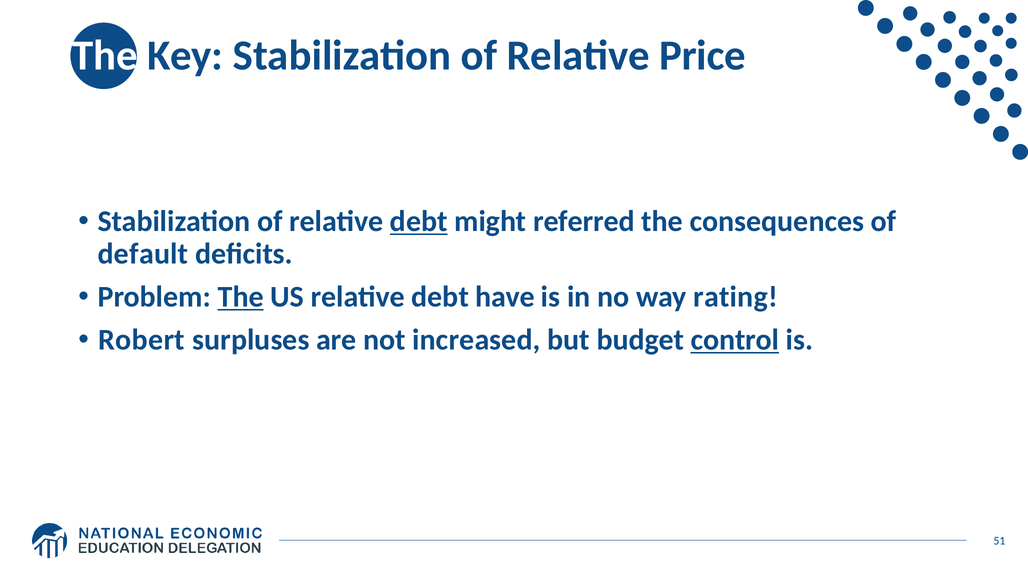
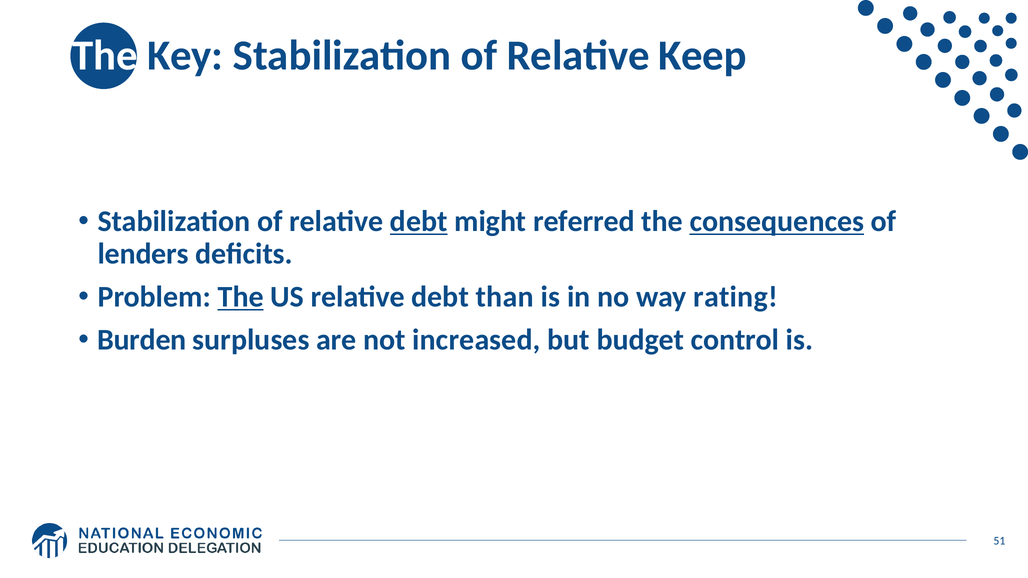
Price: Price -> Keep
consequences underline: none -> present
default: default -> lenders
have: have -> than
Robert: Robert -> Burden
control underline: present -> none
